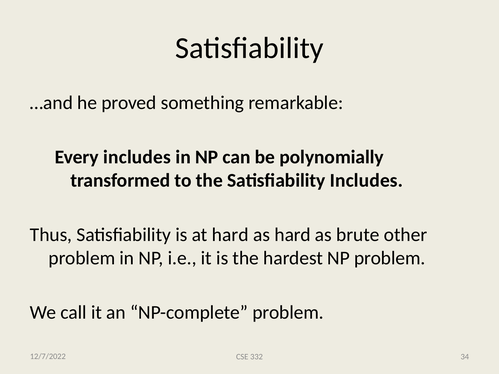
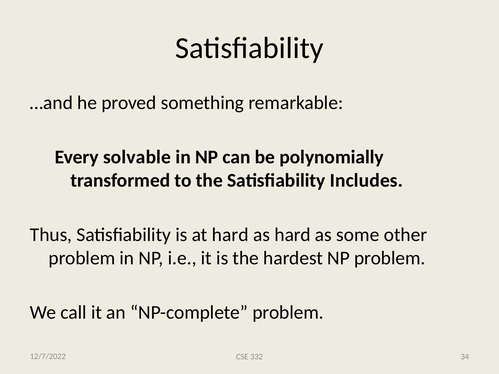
Every includes: includes -> solvable
brute: brute -> some
